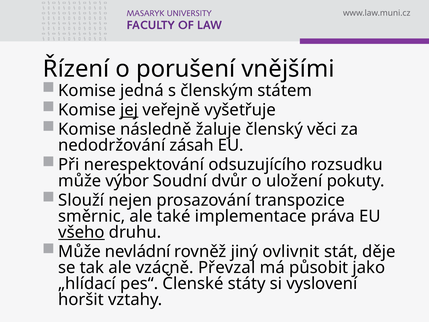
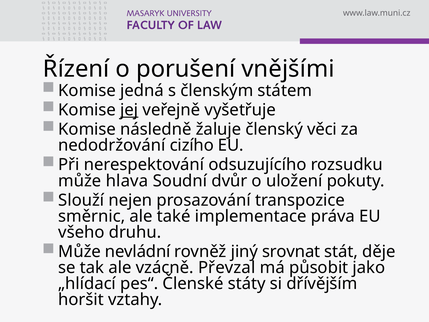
zásah: zásah -> cizího
výbor: výbor -> hlava
všeho underline: present -> none
ovlivnit: ovlivnit -> srovnat
vyslovení: vyslovení -> dřívějším
